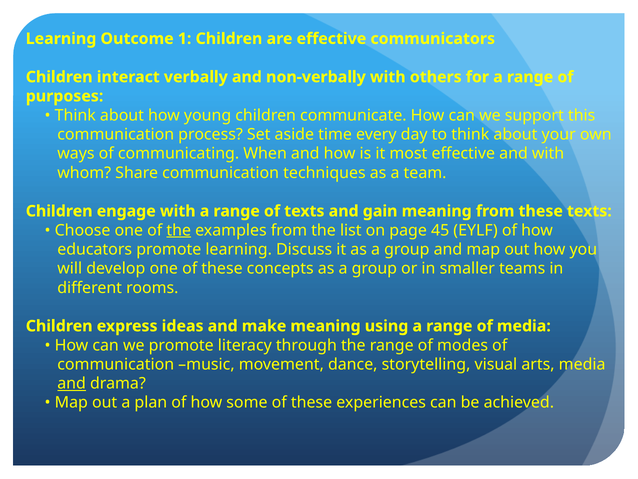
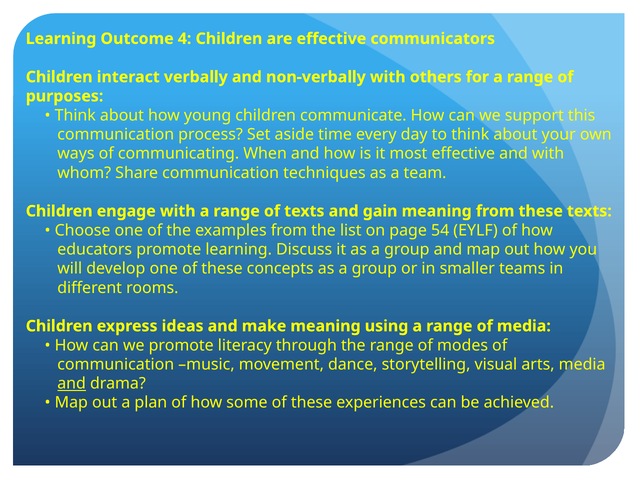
1: 1 -> 4
the at (179, 230) underline: present -> none
45: 45 -> 54
